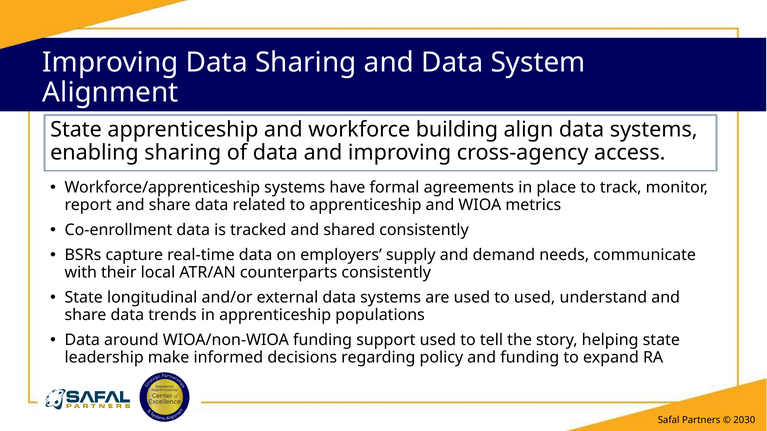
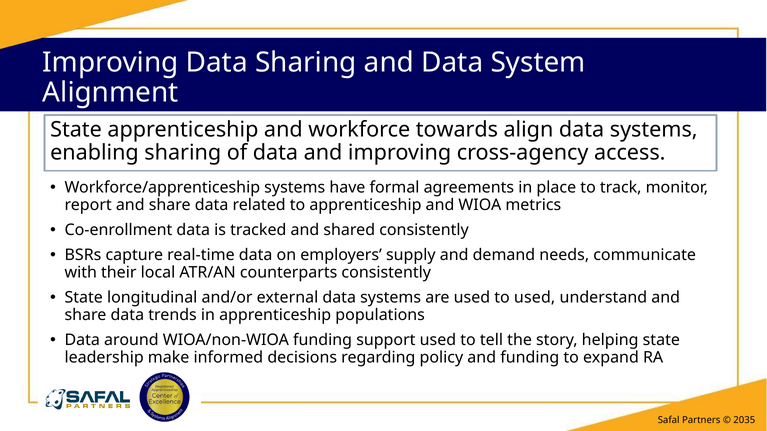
building: building -> towards
2030: 2030 -> 2035
